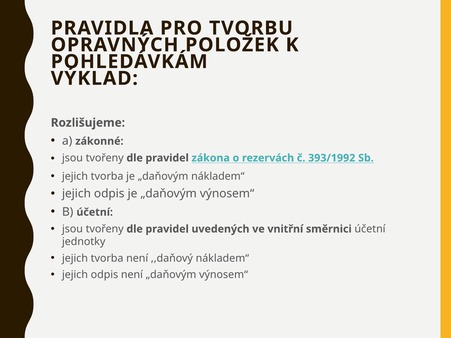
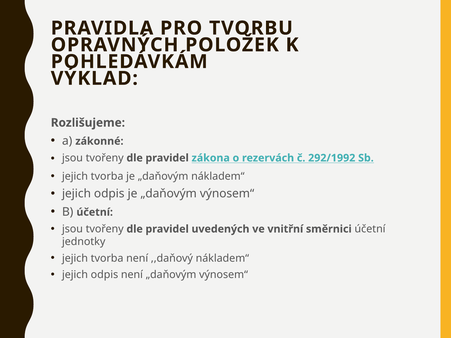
393/1992: 393/1992 -> 292/1992
